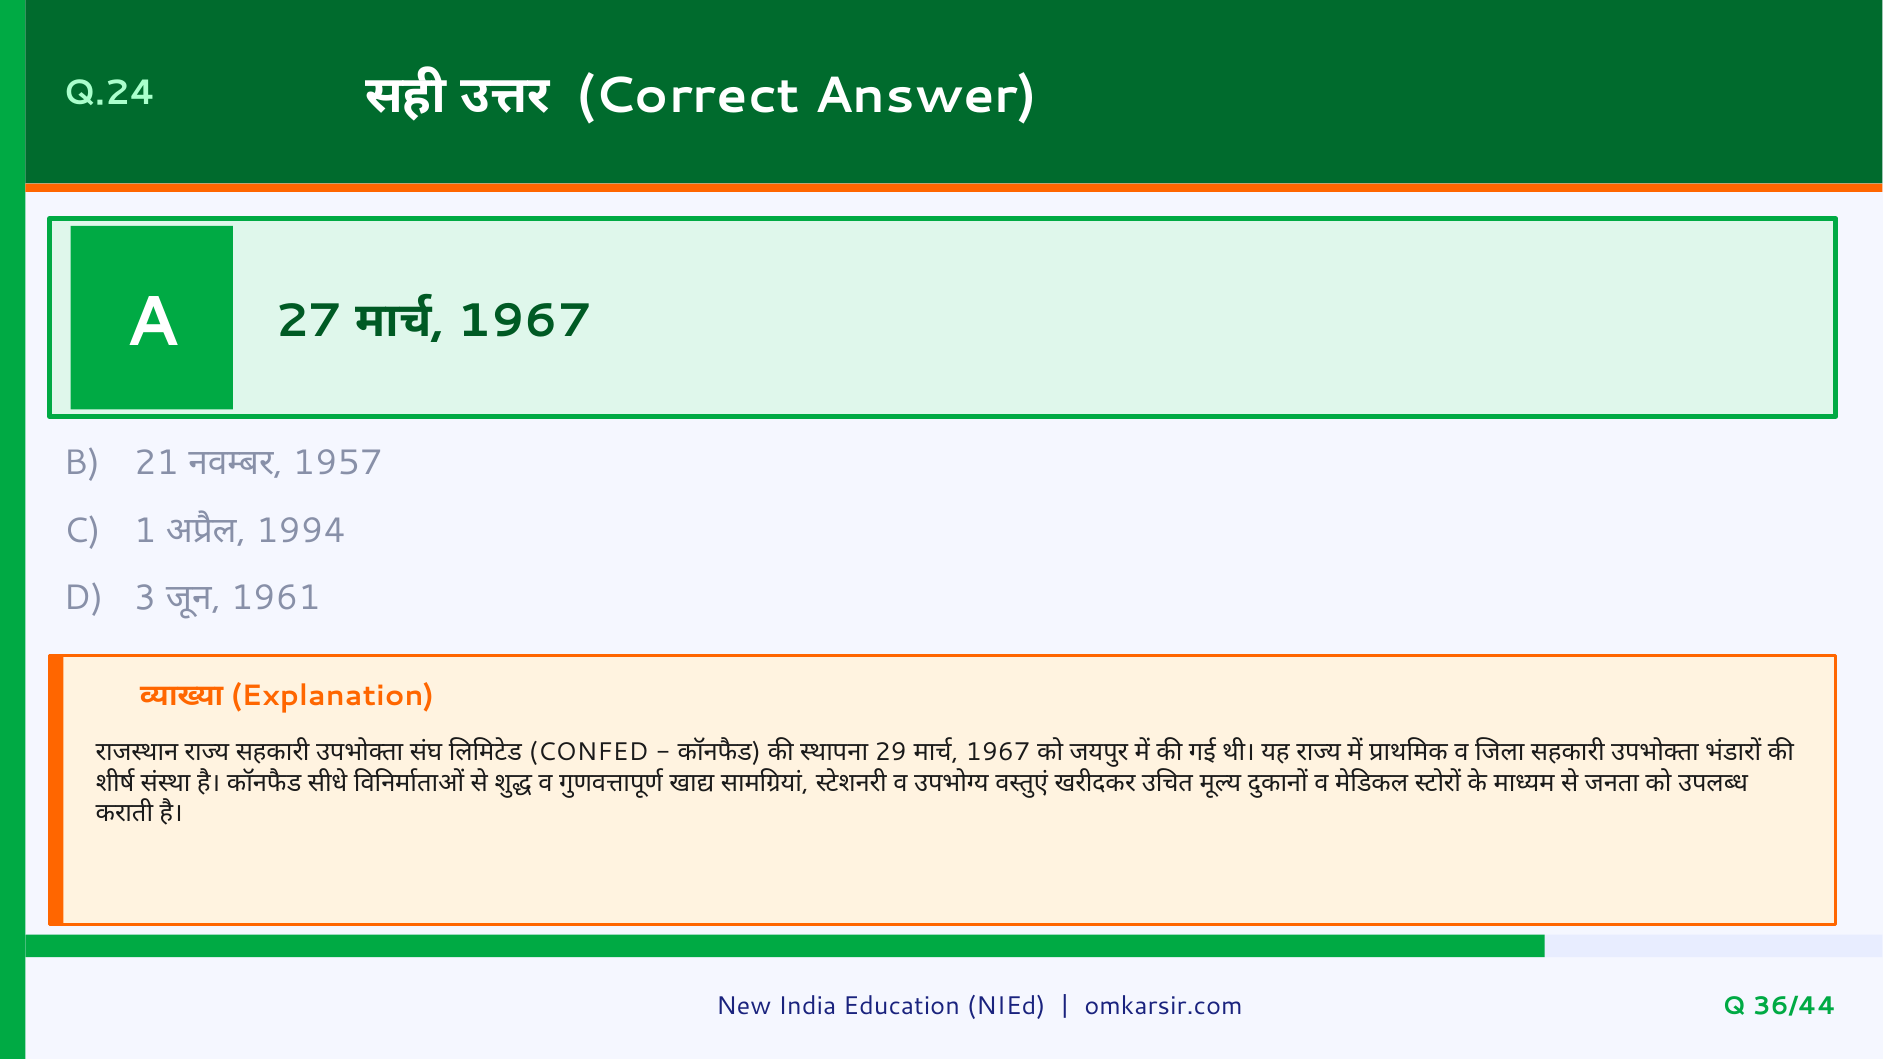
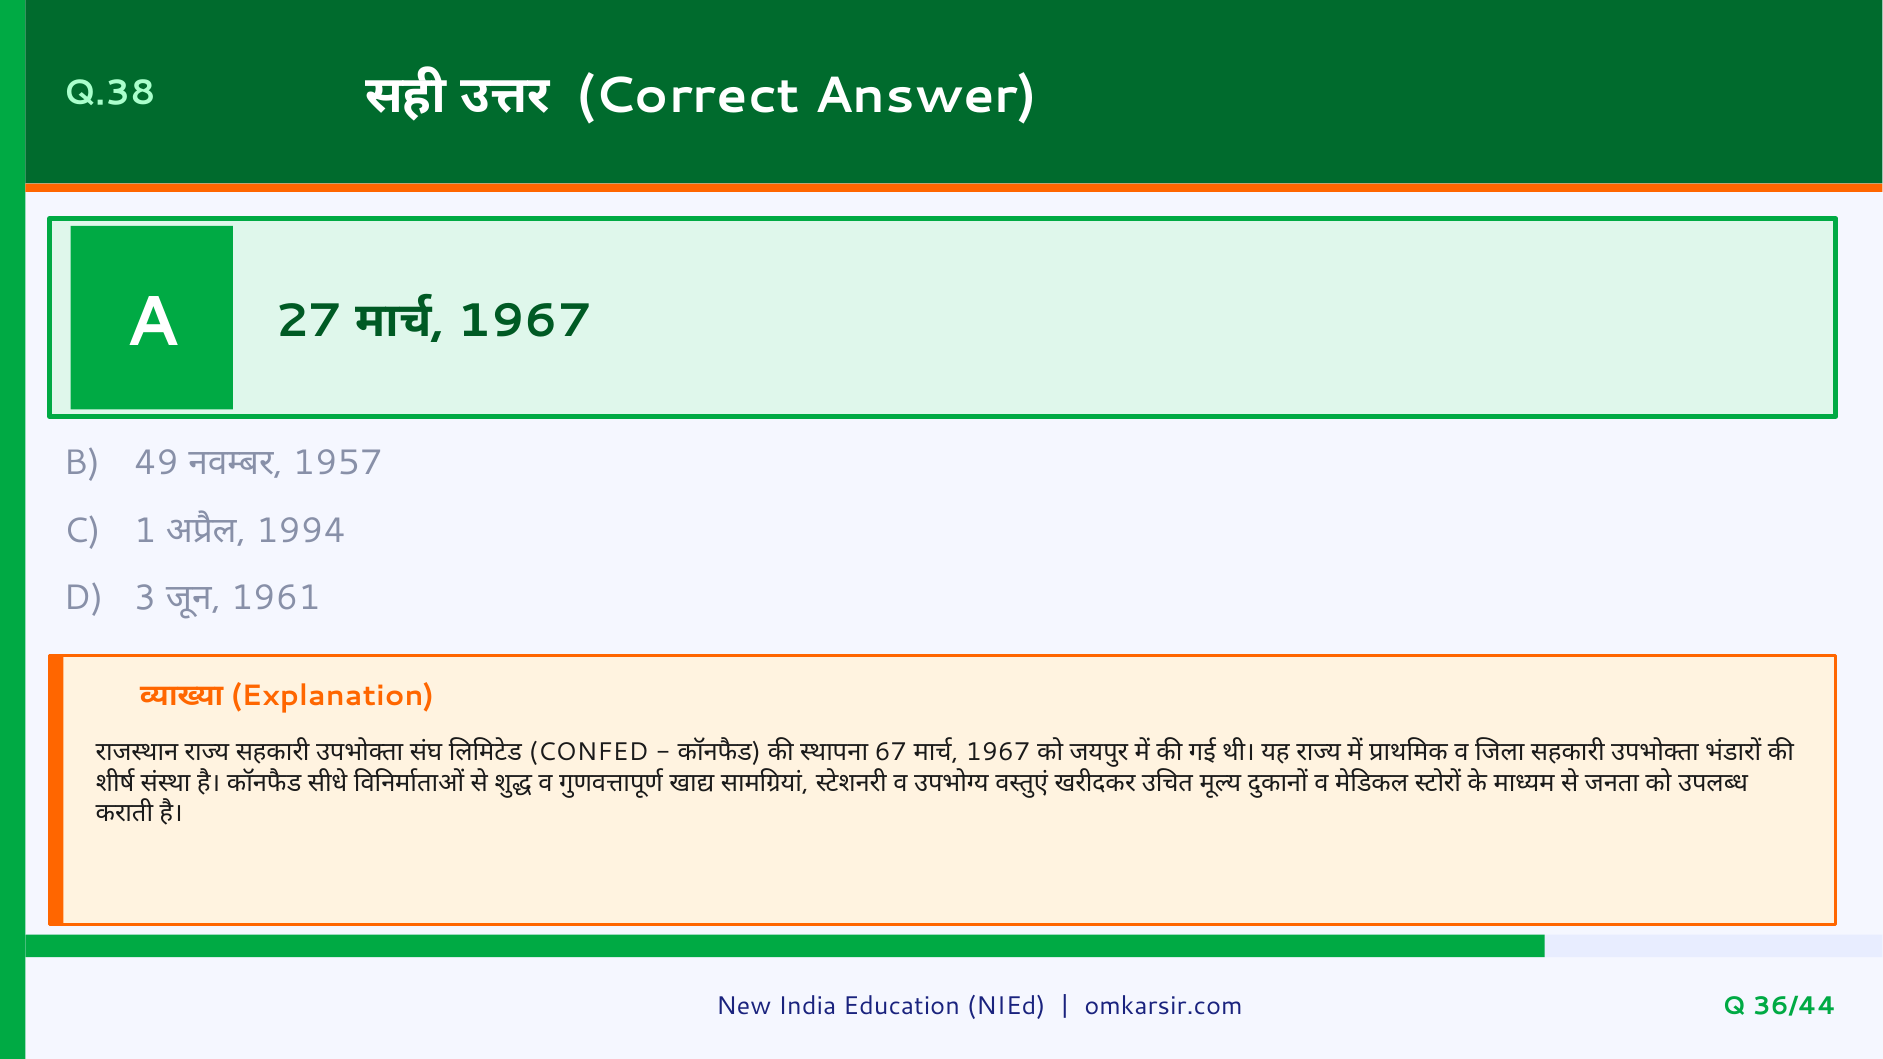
Q.24: Q.24 -> Q.38
21: 21 -> 49
29: 29 -> 67
